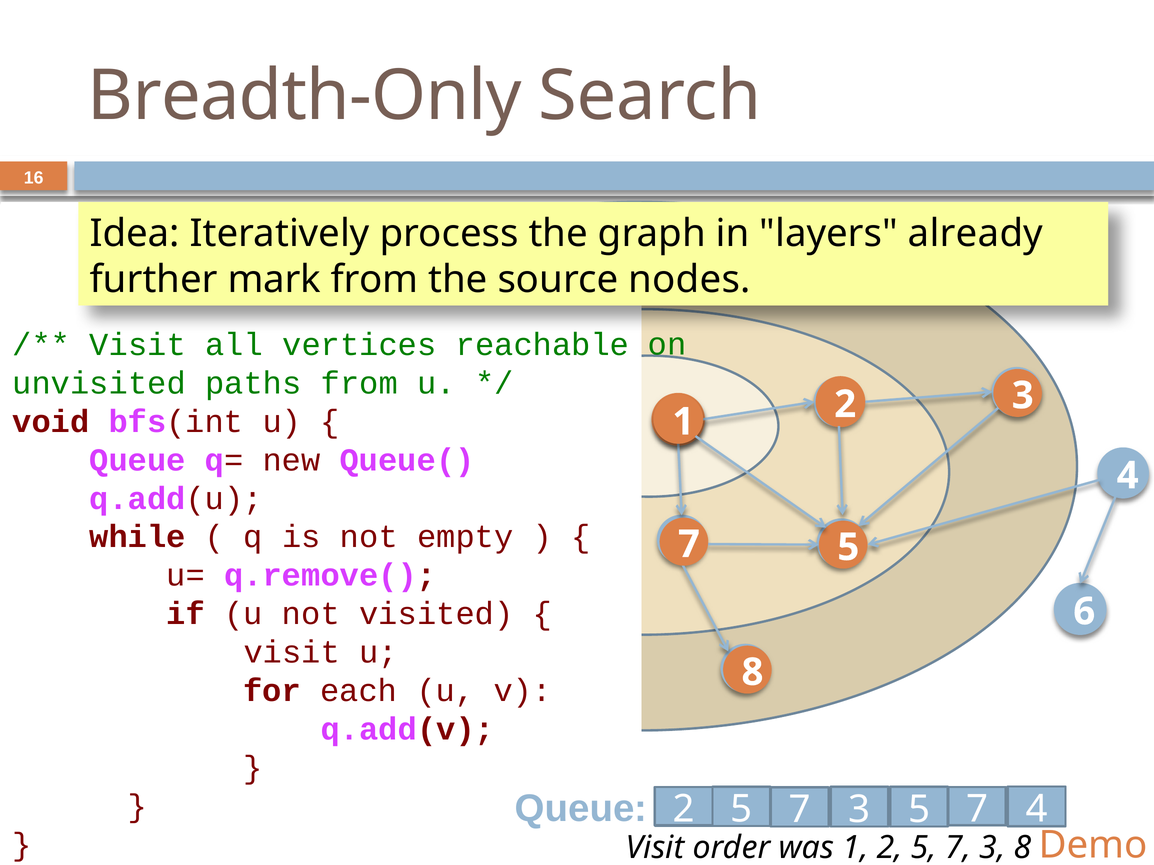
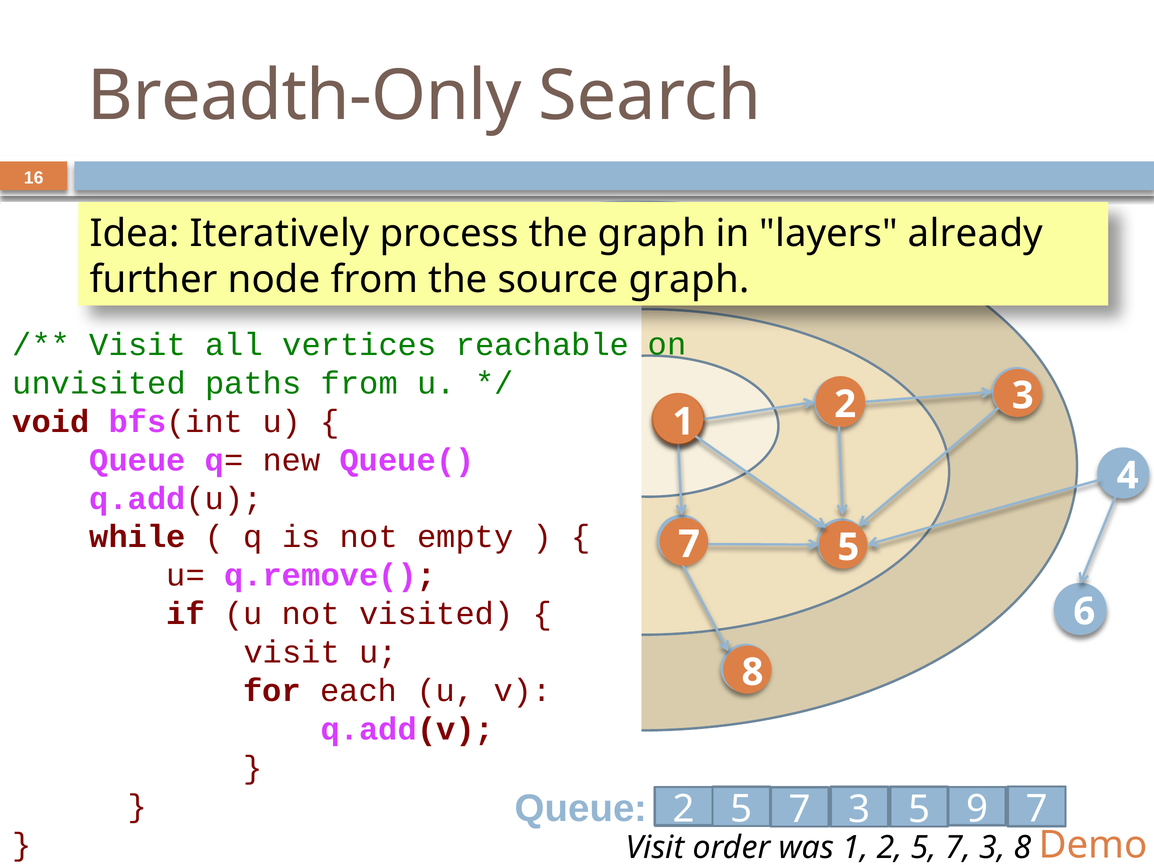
mark: mark -> node
source nodes: nodes -> graph
4 at (1037, 810): 4 -> 7
7 at (977, 809): 7 -> 9
